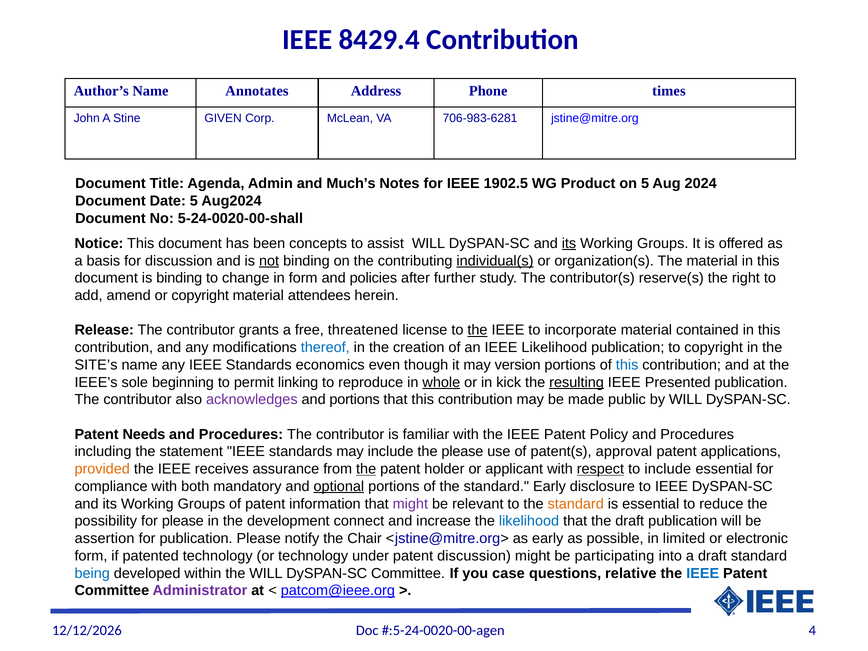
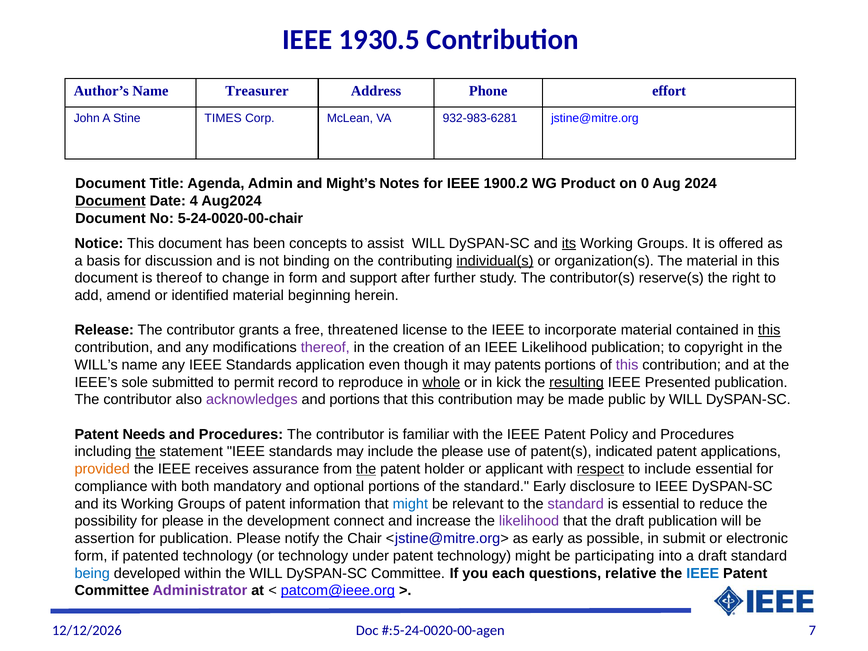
8429.4: 8429.4 -> 1930.5
Annotates: Annotates -> Treasurer
times: times -> effort
GIVEN: GIVEN -> TIMES
706-983-6281: 706-983-6281 -> 932-983-6281
Much’s: Much’s -> Might’s
1902.5: 1902.5 -> 1900.2
on 5: 5 -> 0
Document at (110, 201) underline: none -> present
Date 5: 5 -> 4
5-24-0020-00-shall: 5-24-0020-00-shall -> 5-24-0020-00-chair
not underline: present -> none
is binding: binding -> thereof
policies: policies -> support
or copyright: copyright -> identified
attendees: attendees -> beginning
the at (477, 330) underline: present -> none
this at (769, 330) underline: none -> present
thereof at (325, 348) colour: blue -> purple
SITE’s: SITE’s -> WILL’s
economics: economics -> application
version: version -> patents
this at (627, 365) colour: blue -> purple
beginning: beginning -> submitted
linking: linking -> record
the at (145, 452) underline: none -> present
approval: approval -> indicated
optional underline: present -> none
might at (410, 504) colour: purple -> blue
standard at (576, 504) colour: orange -> purple
likelihood at (529, 521) colour: blue -> purple
limited: limited -> submit
patent discussion: discussion -> technology
case: case -> each
4: 4 -> 7
